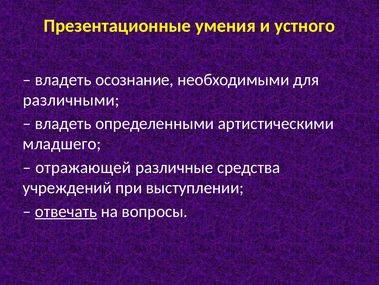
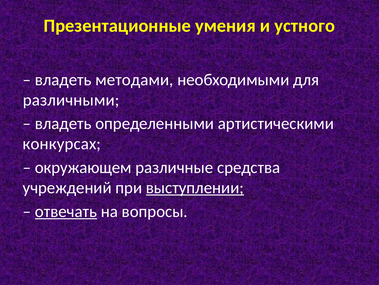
осознание: осознание -> методами
младшего: младшего -> конкурсах
отражающей: отражающей -> окружающем
выступлении underline: none -> present
